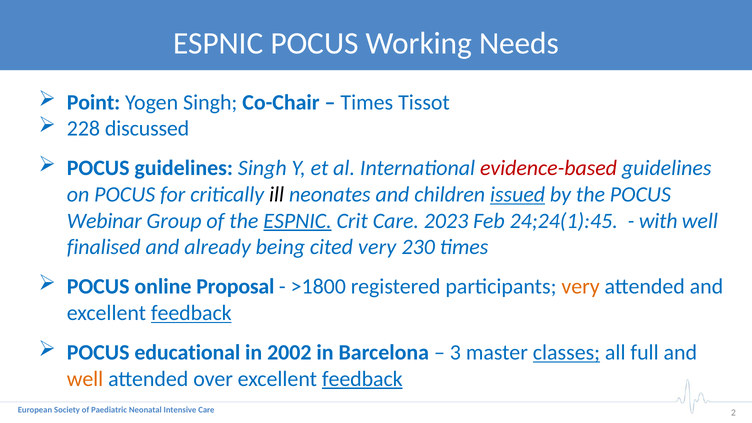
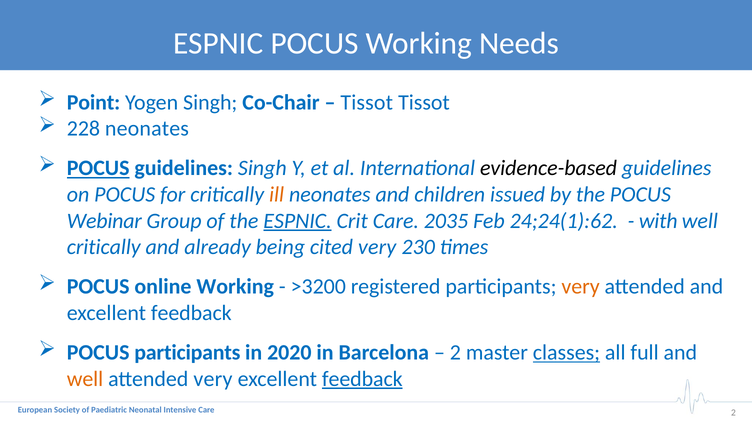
Times at (367, 102): Times -> Tissot
228 discussed: discussed -> neonates
POCUS at (98, 168) underline: none -> present
evidence-based colour: red -> black
ill colour: black -> orange
issued underline: present -> none
2023: 2023 -> 2035
24;24(1):45: 24;24(1):45 -> 24;24(1):62
finalised at (104, 247): finalised -> critically
online Proposal: Proposal -> Working
>1800: >1800 -> >3200
feedback at (191, 313) underline: present -> none
POCUS educational: educational -> participants
2002: 2002 -> 2020
3 at (455, 353): 3 -> 2
attended over: over -> very
